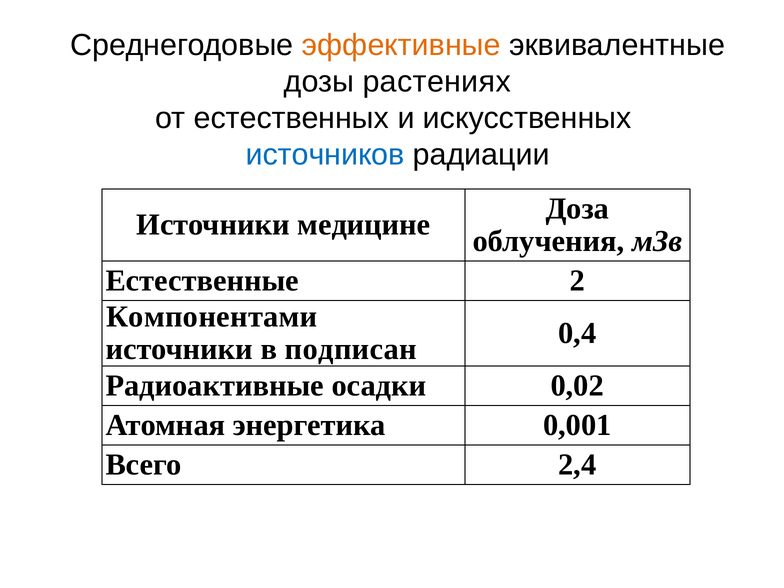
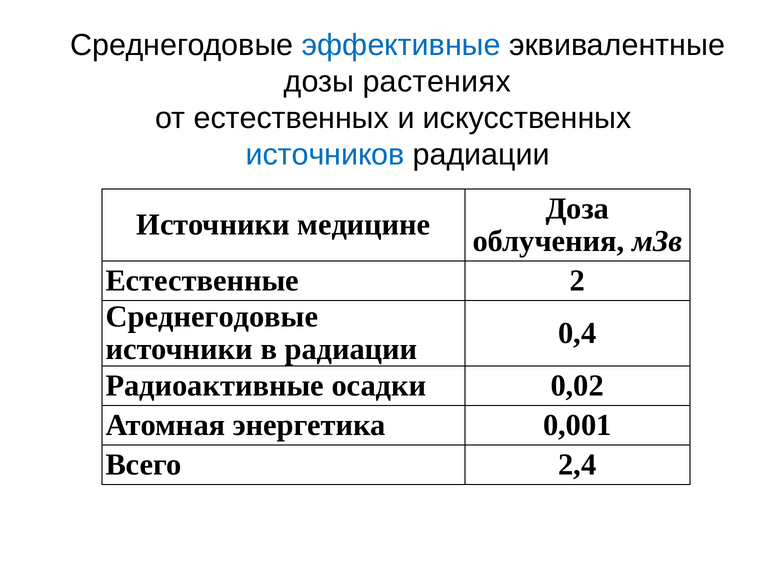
эффективные colour: orange -> blue
Компонентами at (212, 317): Компонентами -> Среднегодовые
в подписан: подписан -> радиации
